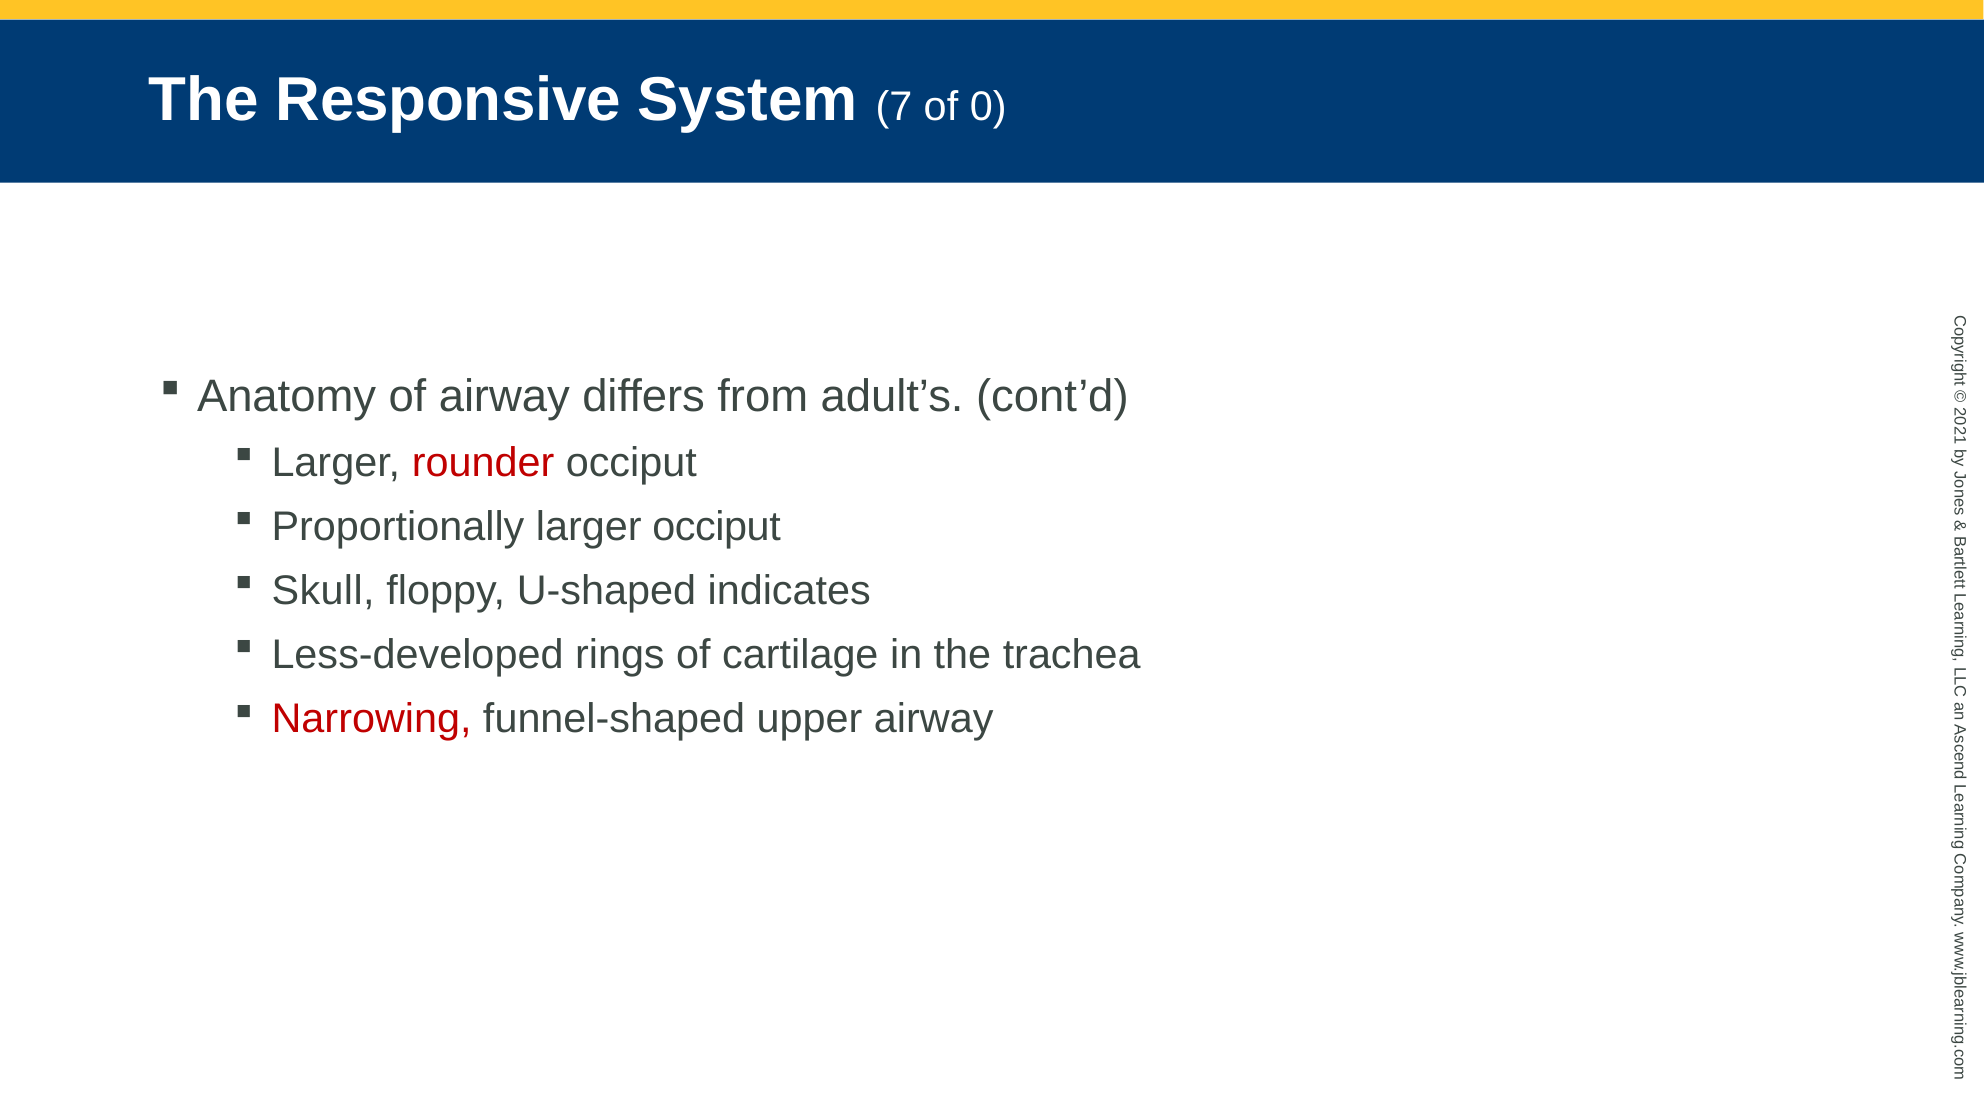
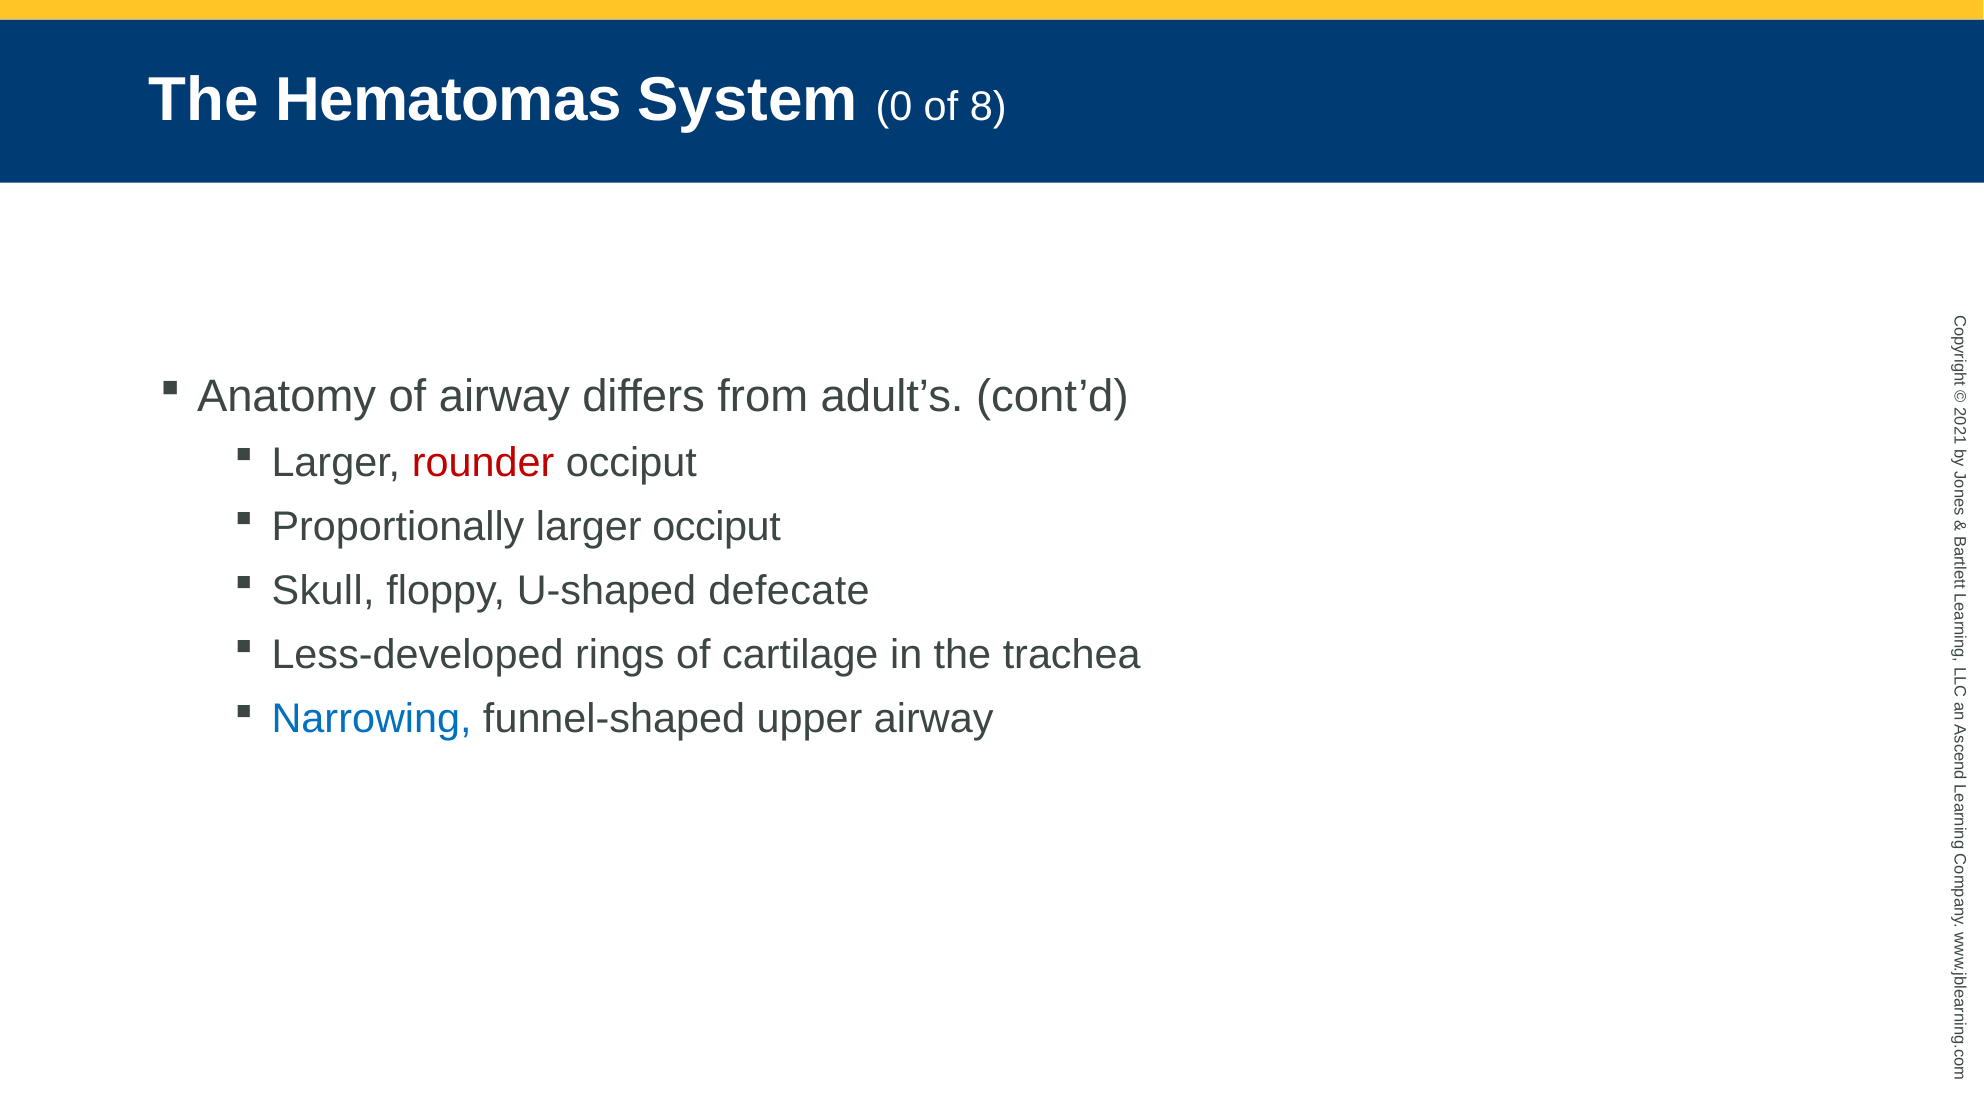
Responsive: Responsive -> Hematomas
System 7: 7 -> 0
of 0: 0 -> 8
indicates: indicates -> defecate
Narrowing colour: red -> blue
